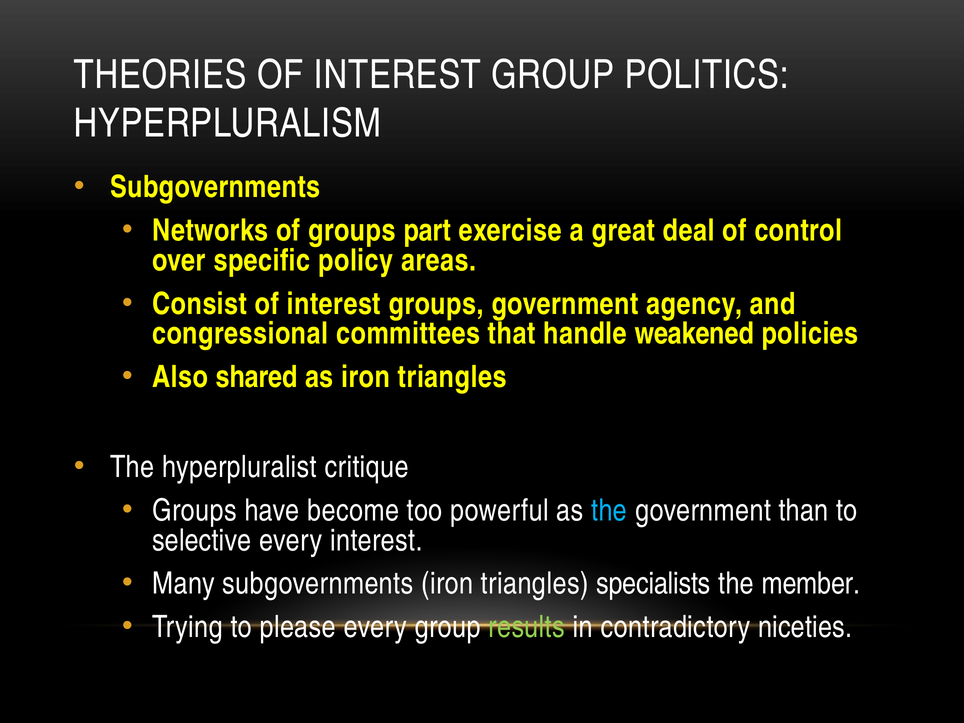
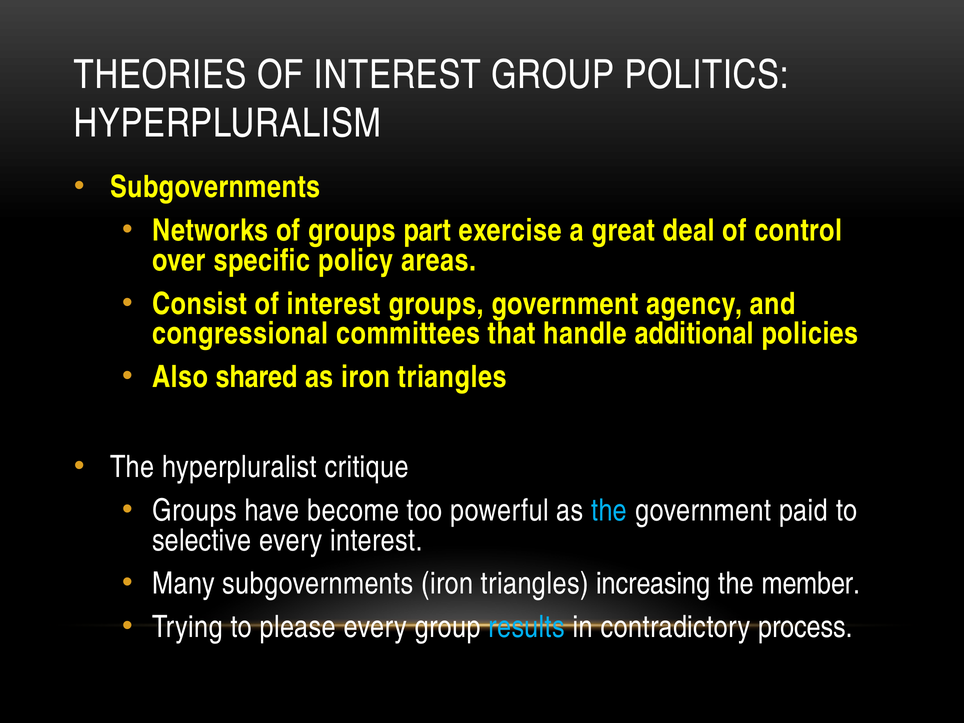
weakened: weakened -> additional
than: than -> paid
specialists: specialists -> increasing
results colour: light green -> light blue
niceties: niceties -> process
